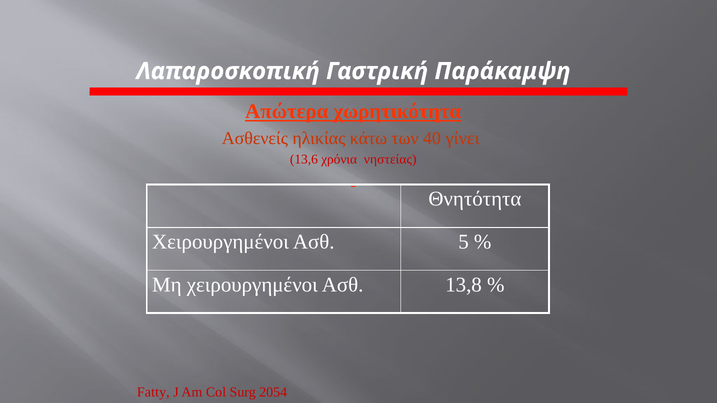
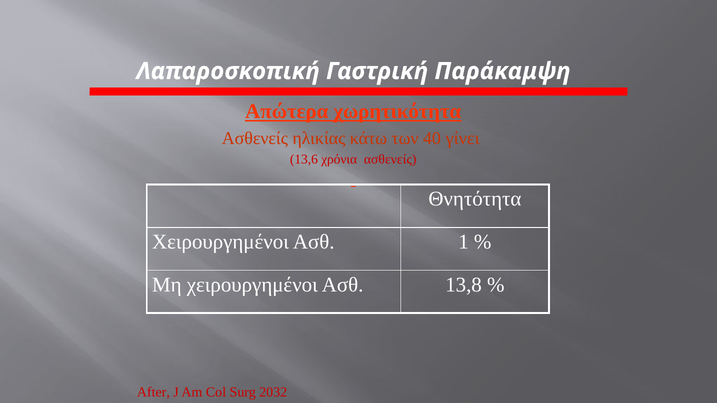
χρόνια νηστείας: νηστείας -> ασθενείς
5: 5 -> 1
Fatty: Fatty -> After
2054: 2054 -> 2032
